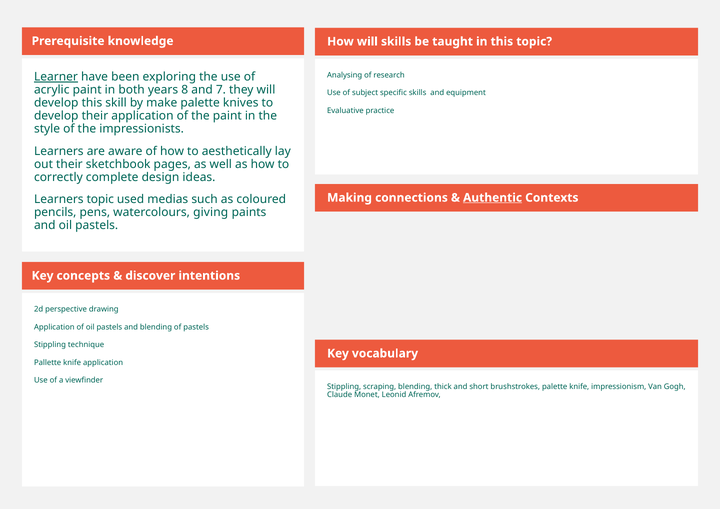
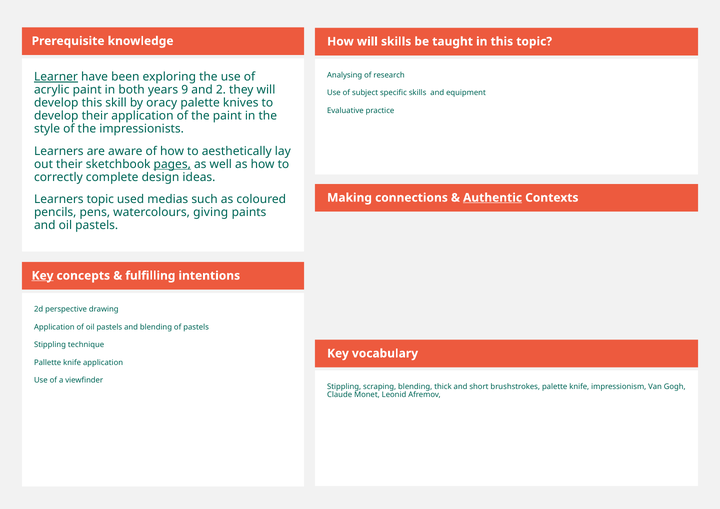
8: 8 -> 9
7: 7 -> 2
make: make -> oracy
pages underline: none -> present
Key at (43, 276) underline: none -> present
discover: discover -> fulfilling
